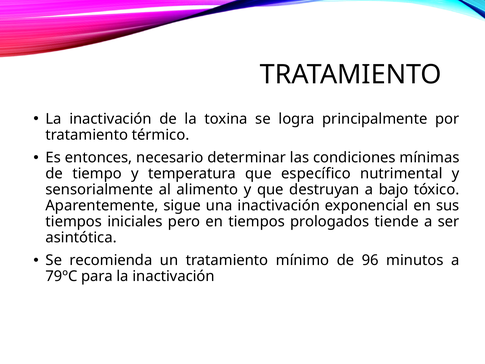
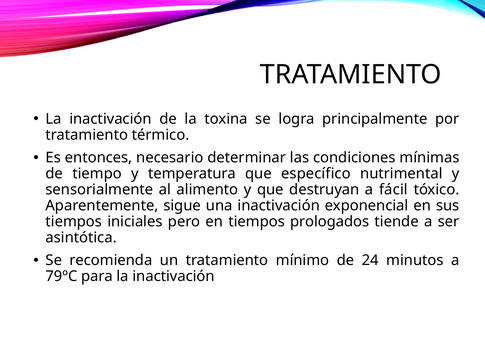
bajo: bajo -> fácil
96: 96 -> 24
